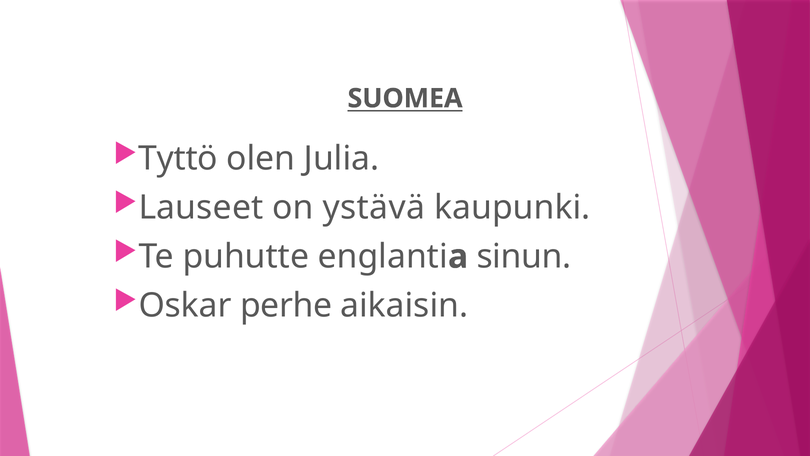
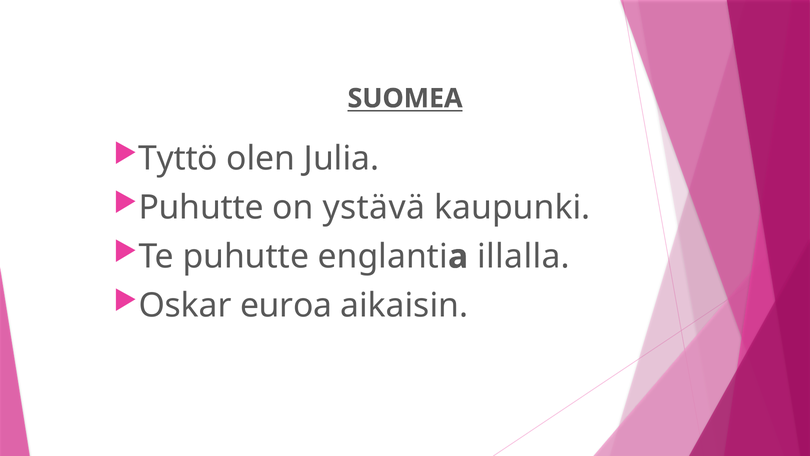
Lauseet at (201, 208): Lauseet -> Puhutte
sinun: sinun -> illalla
perhe: perhe -> euroa
